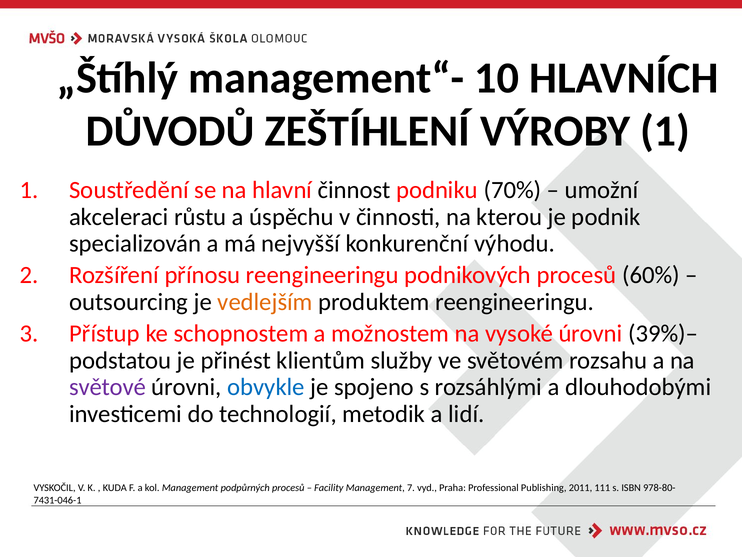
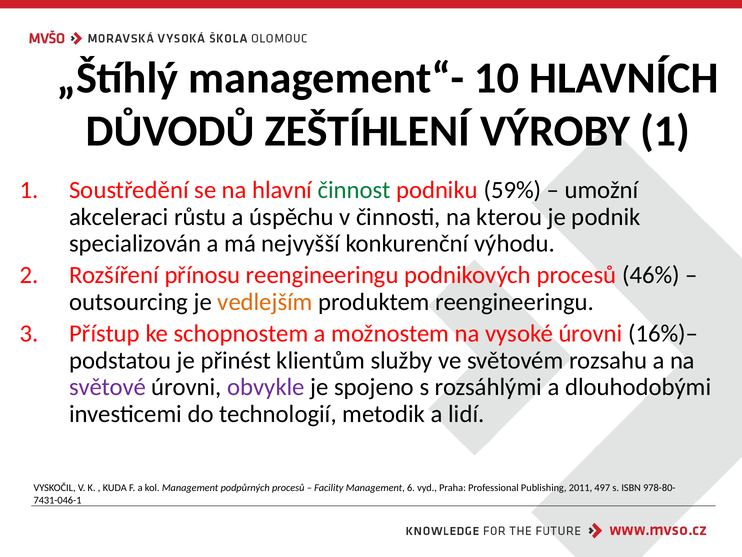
činnost colour: black -> green
70%: 70% -> 59%
60%: 60% -> 46%
39%)–: 39%)– -> 16%)–
obvykle colour: blue -> purple
7: 7 -> 6
111: 111 -> 497
